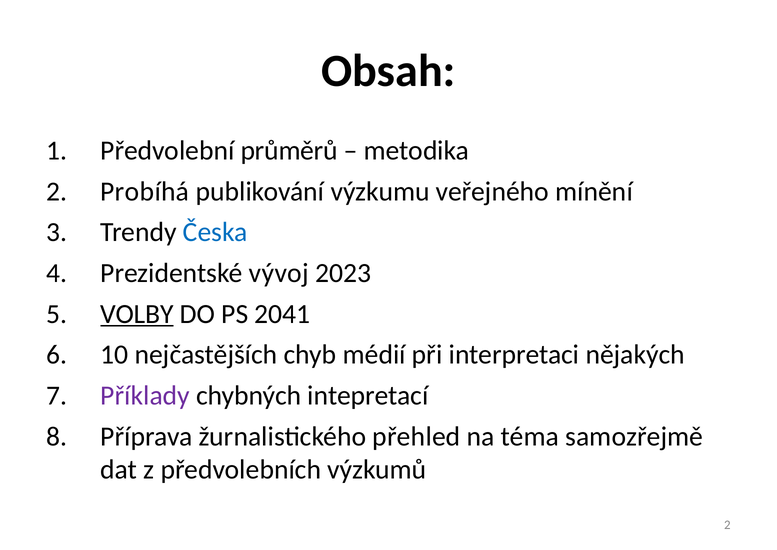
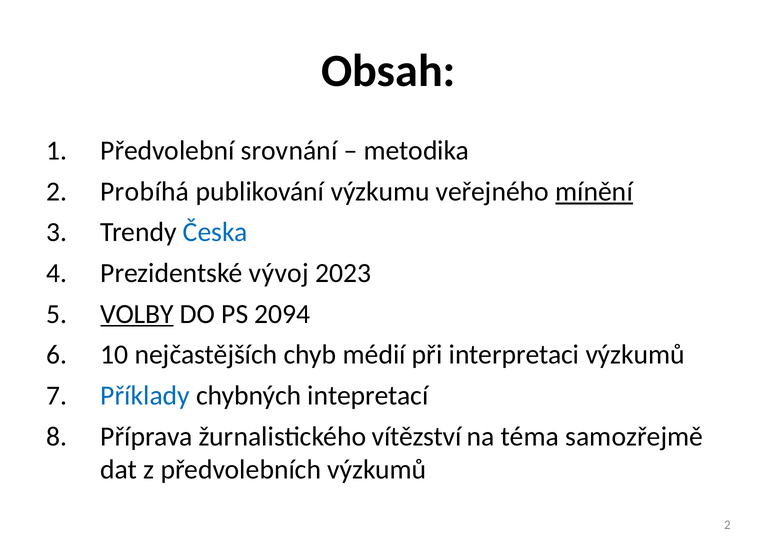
průměrů: průměrů -> srovnání
mínění underline: none -> present
2041: 2041 -> 2094
interpretaci nějakých: nějakých -> výzkumů
Příklady colour: purple -> blue
přehled: přehled -> vítězství
